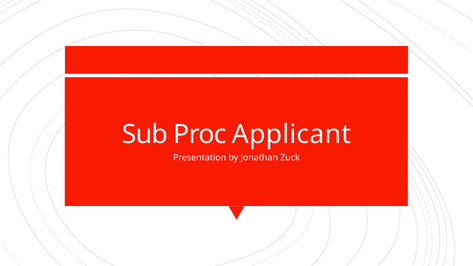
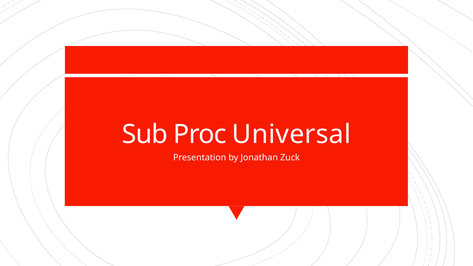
Applicant: Applicant -> Universal
